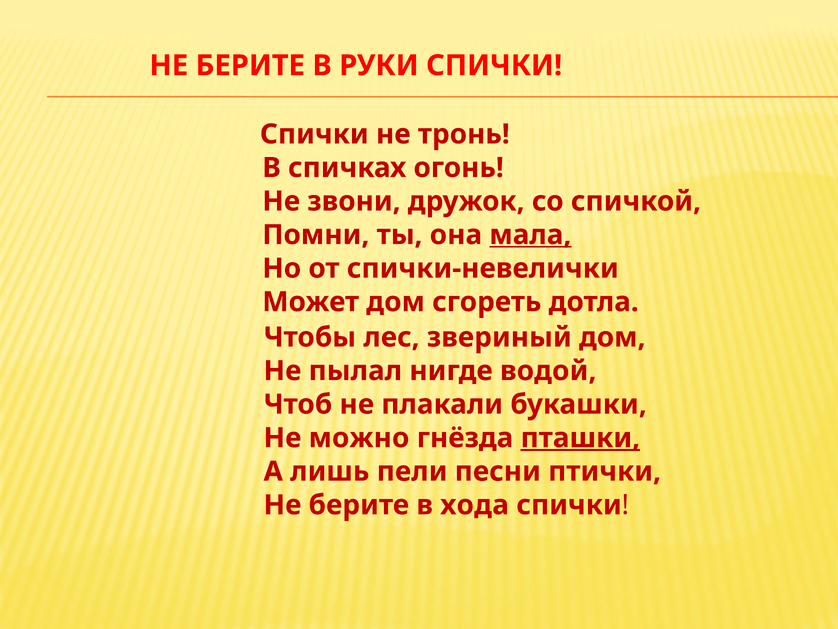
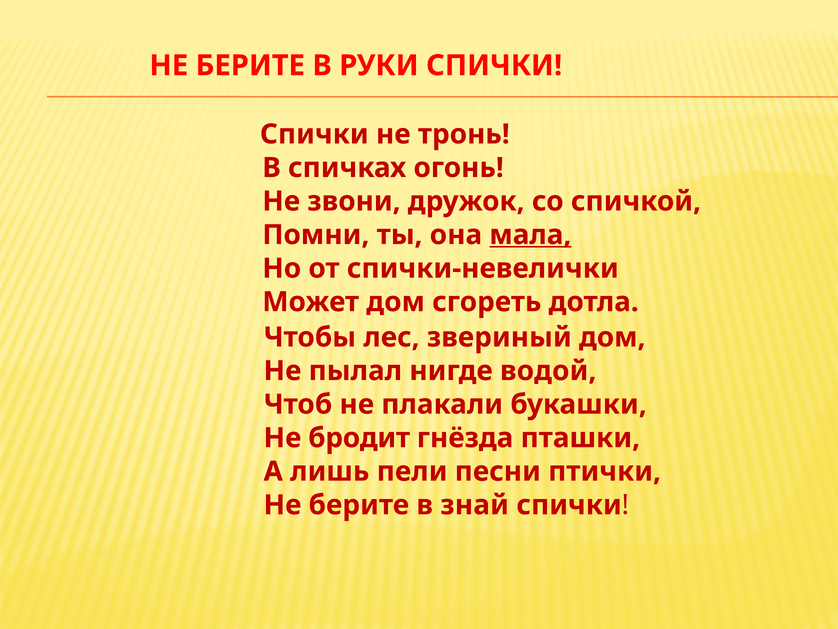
можно: можно -> бродит
пташки underline: present -> none
хода: хода -> знай
